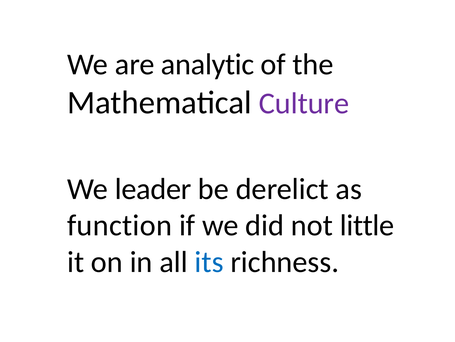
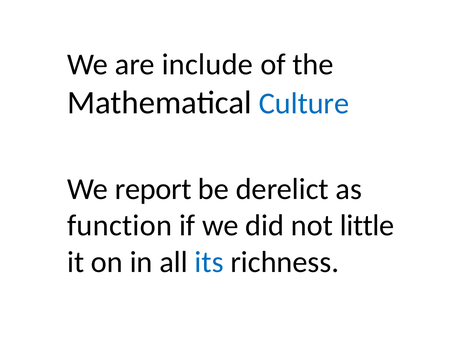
analytic: analytic -> include
Culture colour: purple -> blue
leader: leader -> report
